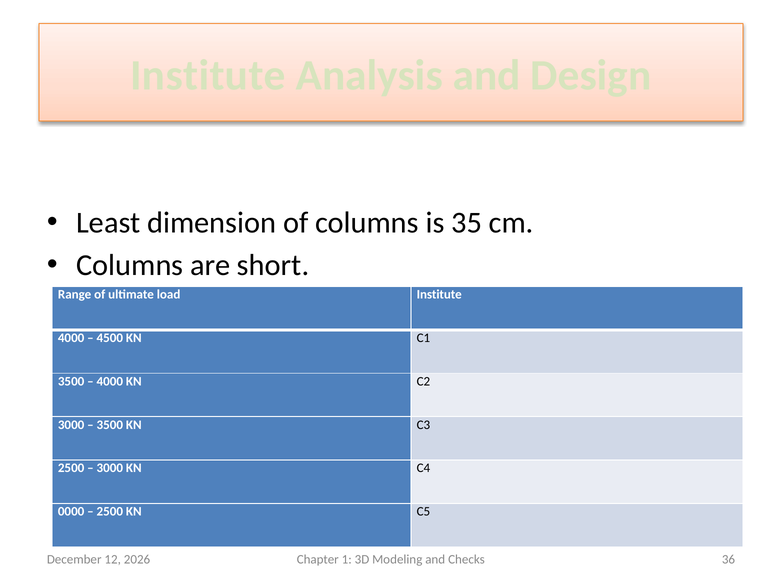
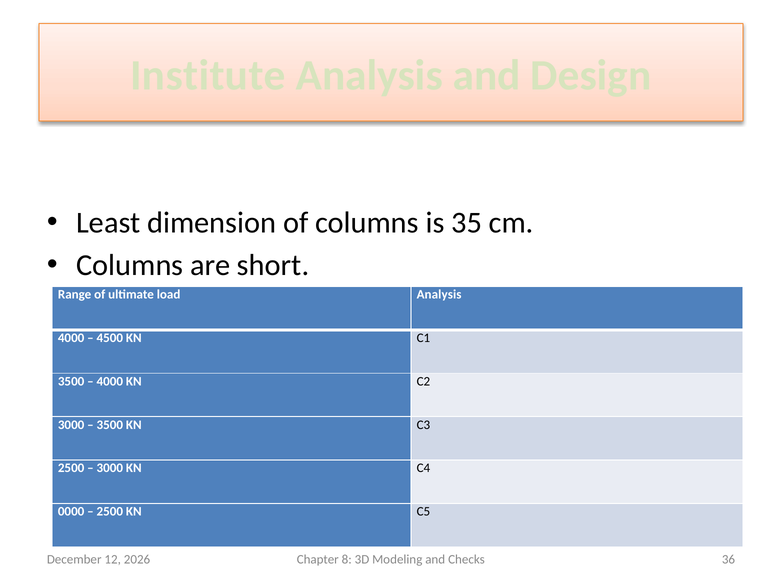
load Institute: Institute -> Analysis
1: 1 -> 8
